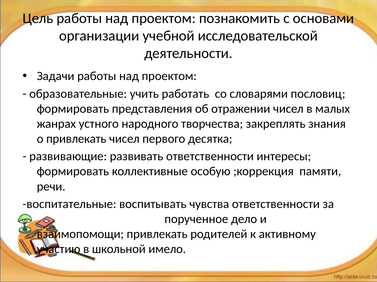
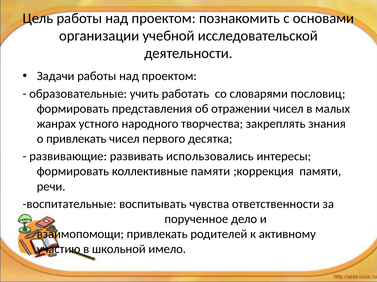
развивать ответственности: ответственности -> использовались
коллективные особую: особую -> памяти
